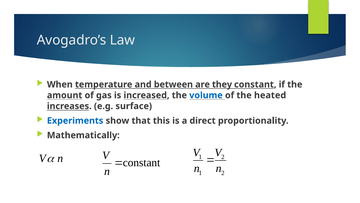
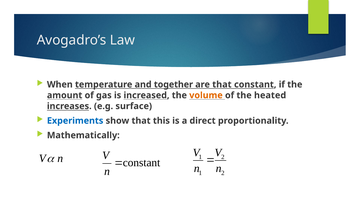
between: between -> together
are they: they -> that
volume colour: blue -> orange
